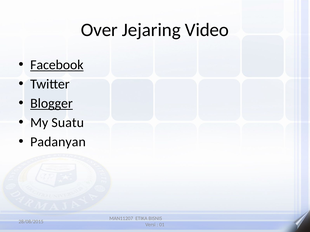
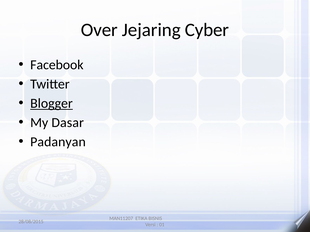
Video: Video -> Cyber
Facebook underline: present -> none
Suatu: Suatu -> Dasar
